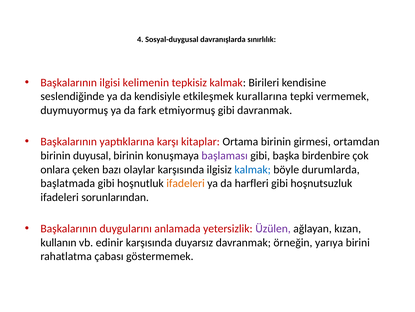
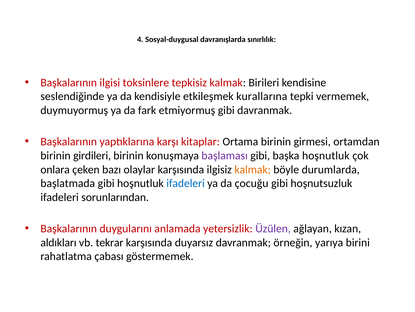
kelimenin: kelimenin -> toksinlere
duyusal: duyusal -> girdileri
başka birdenbire: birdenbire -> hoşnutluk
kalmak at (253, 169) colour: blue -> orange
ifadeleri at (186, 183) colour: orange -> blue
harfleri: harfleri -> çocuğu
kullanın: kullanın -> aldıkları
edinir: edinir -> tekrar
